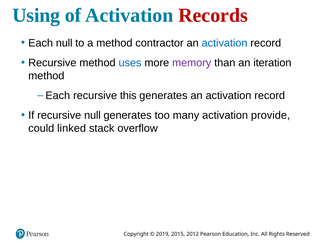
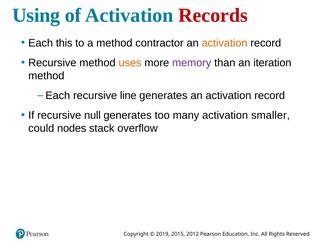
Each null: null -> this
activation at (225, 43) colour: blue -> orange
uses colour: blue -> orange
this: this -> line
provide: provide -> smaller
linked: linked -> nodes
